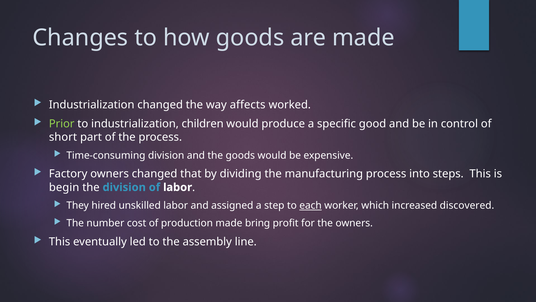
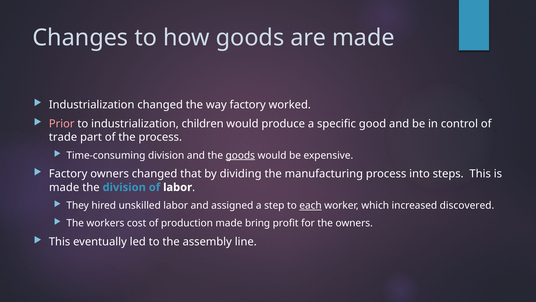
way affects: affects -> factory
Prior colour: light green -> pink
short: short -> trade
goods at (240, 155) underline: none -> present
begin at (64, 187): begin -> made
number: number -> workers
